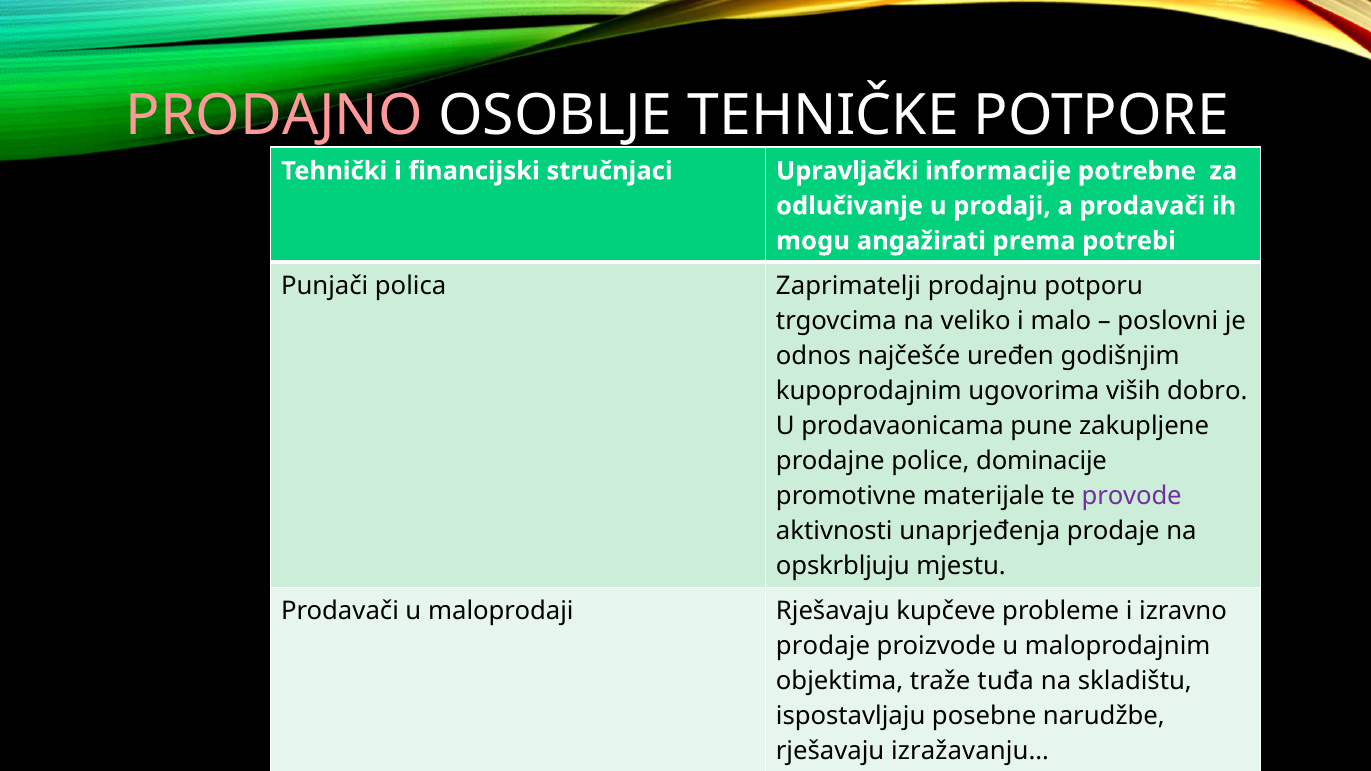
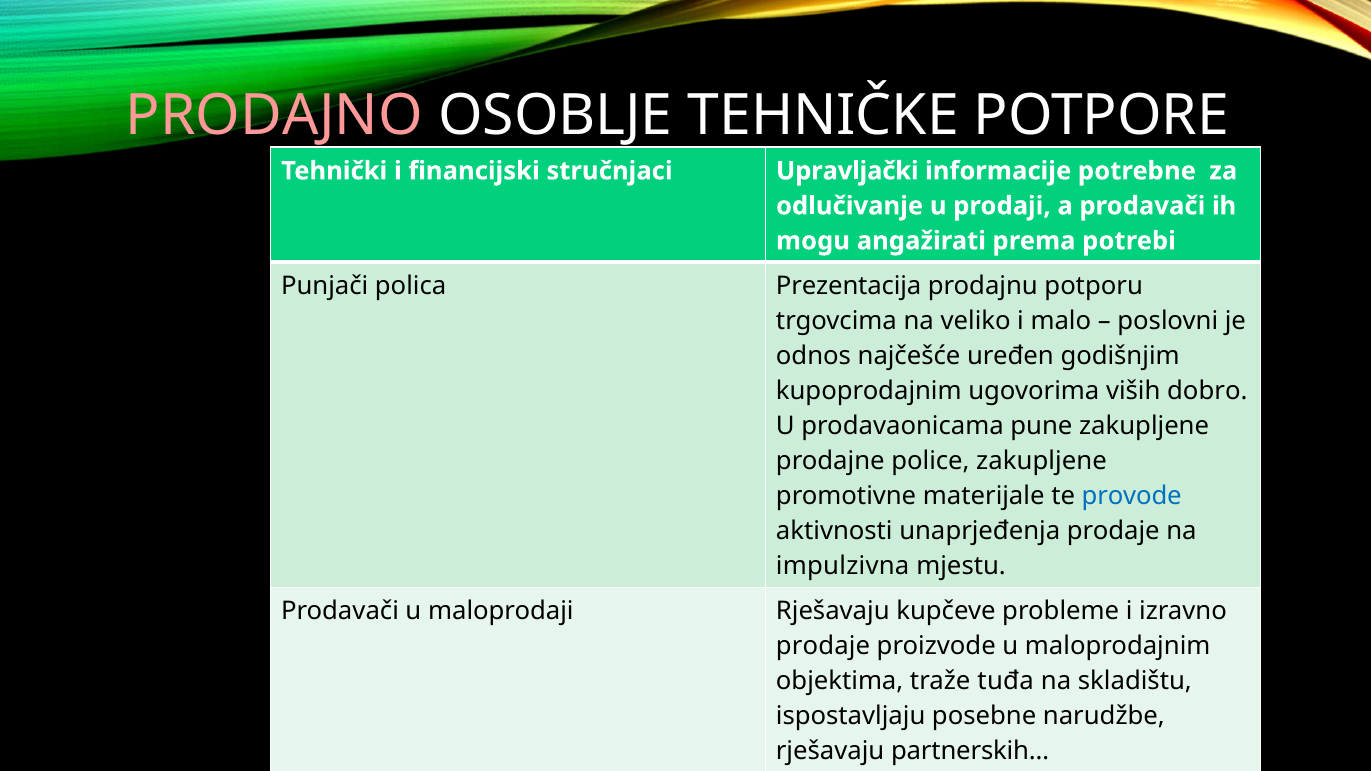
Zaprimatelji: Zaprimatelji -> Prezentacija
police dominacije: dominacije -> zakupljene
provode colour: purple -> blue
opskrbljuju: opskrbljuju -> impulzivna
izražavanju…: izražavanju… -> partnerskih…
